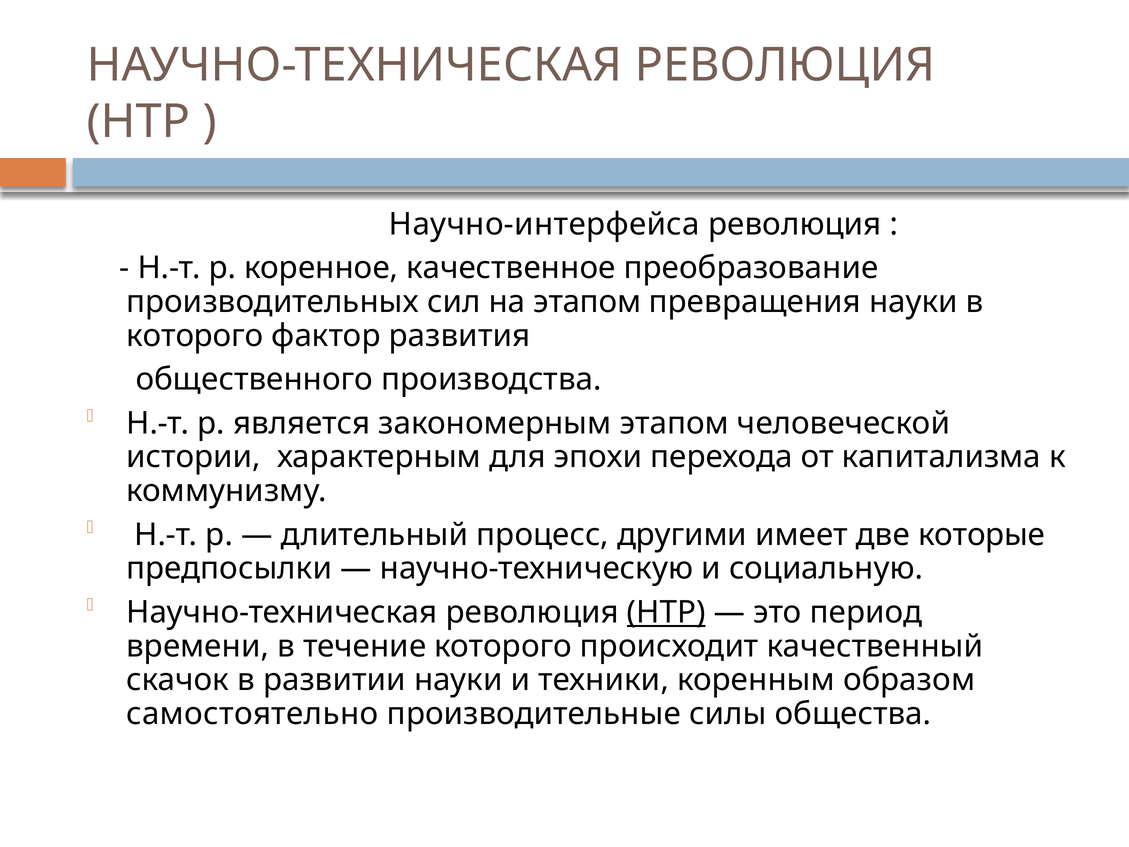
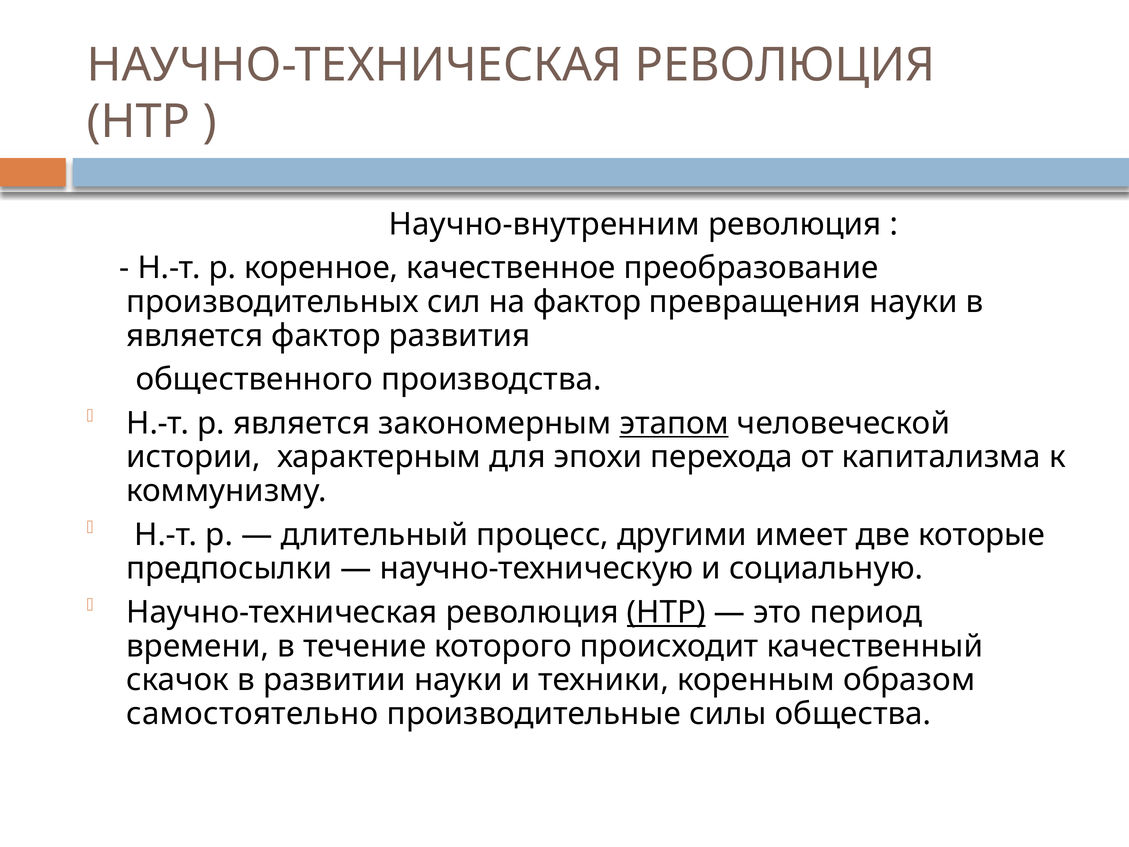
Научно-интерфейса: Научно-интерфейса -> Научно-внутренним
на этапом: этапом -> фактор
которого at (195, 336): которого -> является
этапом at (674, 423) underline: none -> present
